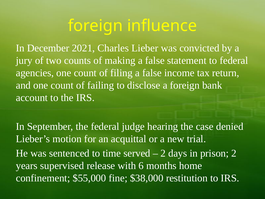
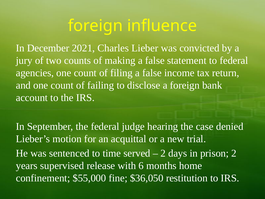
$38,000: $38,000 -> $36,050
